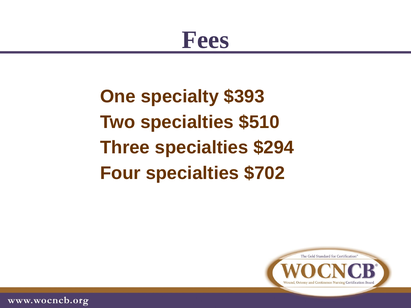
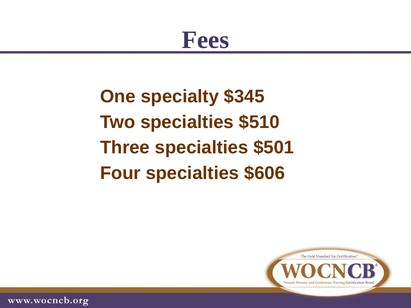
$393: $393 -> $345
$294: $294 -> $501
$702: $702 -> $606
